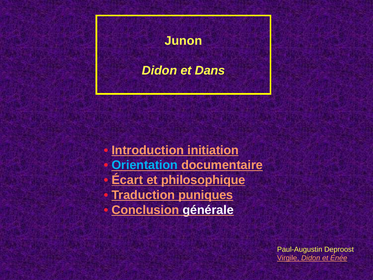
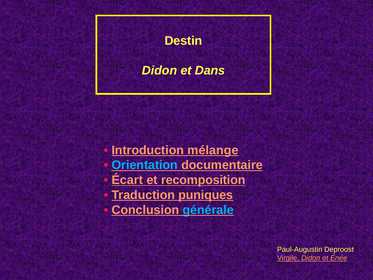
Junon: Junon -> Destin
initiation: initiation -> mélange
philosophique: philosophique -> recomposition
générale colour: white -> light blue
